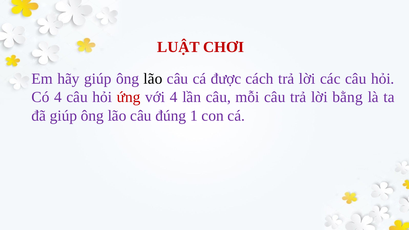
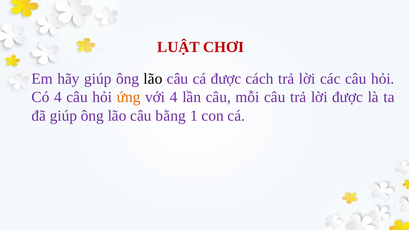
ứng colour: red -> orange
lời bằng: bằng -> được
đúng: đúng -> bằng
